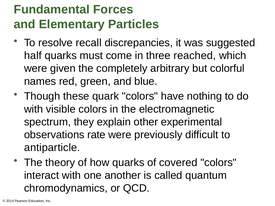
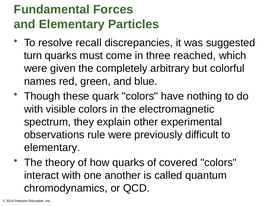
half: half -> turn
rate: rate -> rule
antiparticle at (52, 148): antiparticle -> elementary
